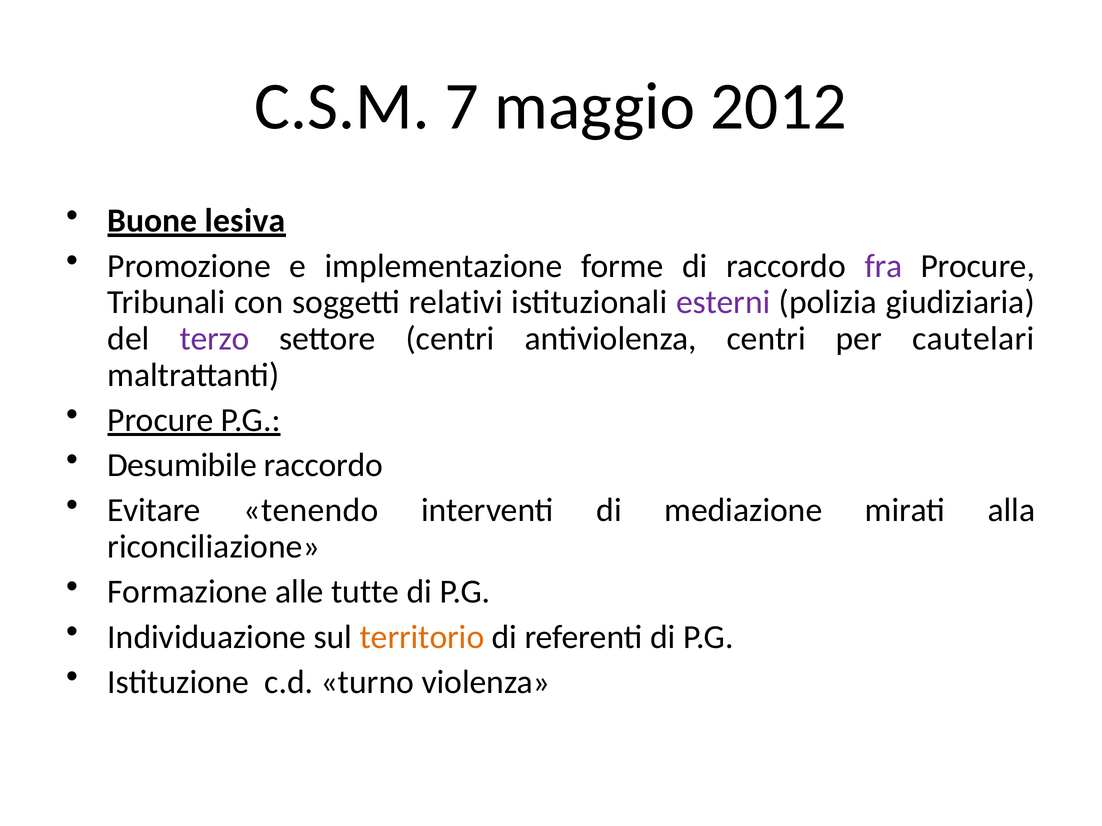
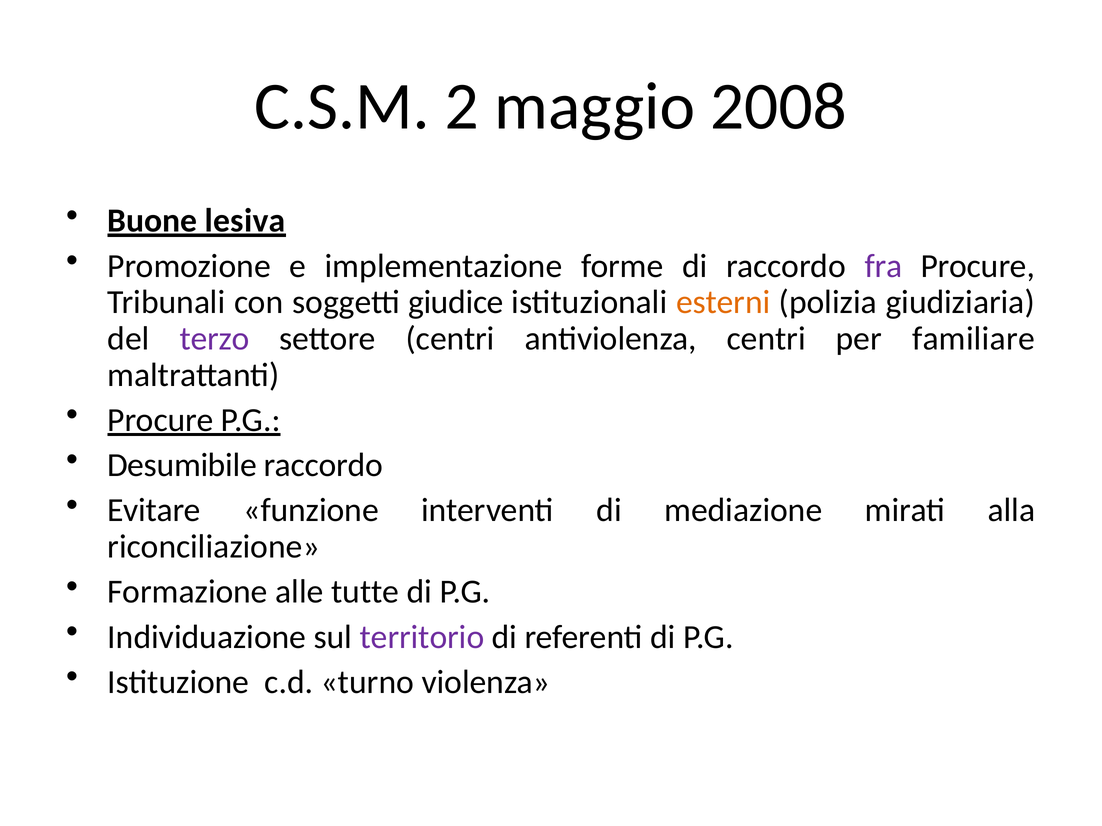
7: 7 -> 2
2012: 2012 -> 2008
relativi: relativi -> giudice
esterni colour: purple -> orange
cautelari: cautelari -> familiare
tenendo: tenendo -> funzione
territorio colour: orange -> purple
